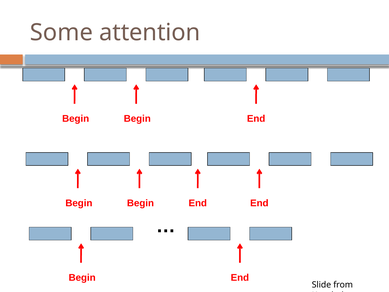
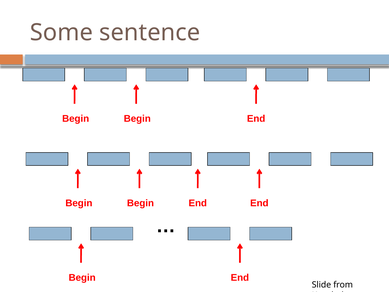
attention: attention -> sentence
